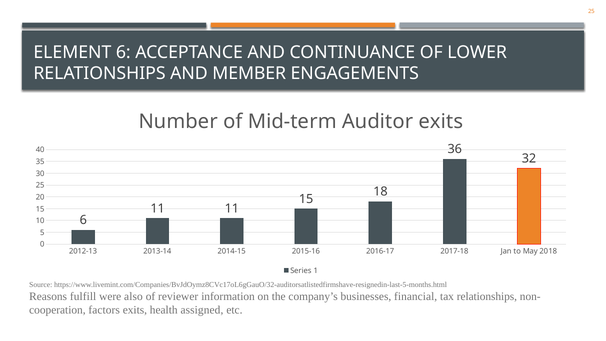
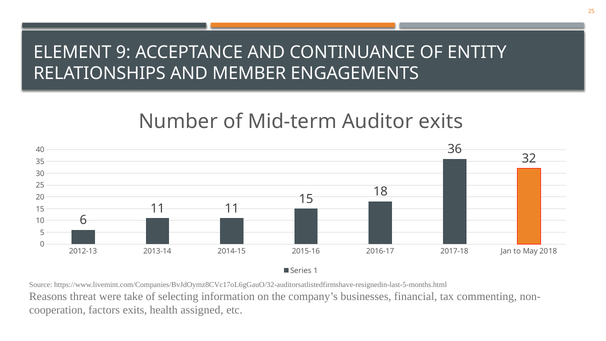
ELEMENT 6: 6 -> 9
LOWER: LOWER -> ENTITY
fulfill: fulfill -> threat
also: also -> take
reviewer: reviewer -> selecting
tax relationships: relationships -> commenting
